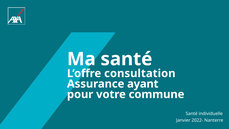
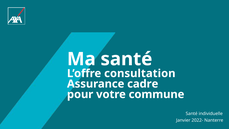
ayant: ayant -> cadre
